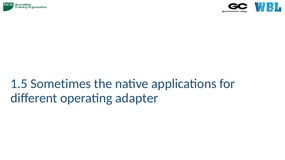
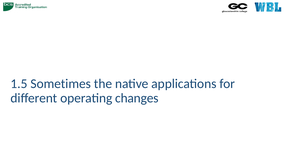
adapter: adapter -> changes
